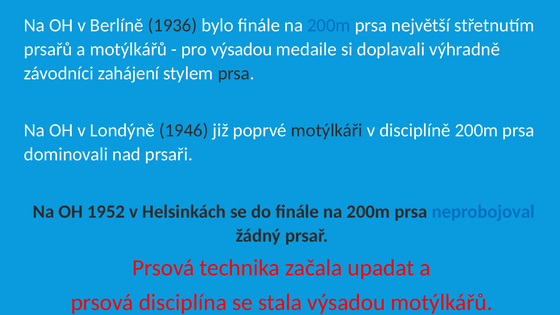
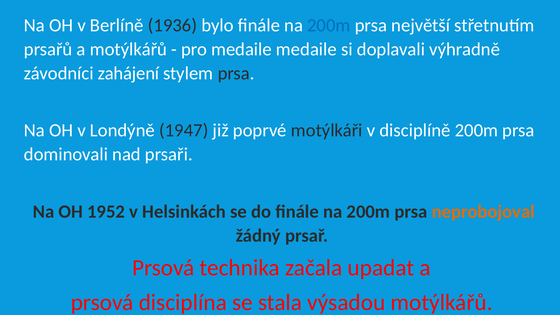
pro výsadou: výsadou -> medaile
1946: 1946 -> 1947
neprobojoval colour: blue -> orange
